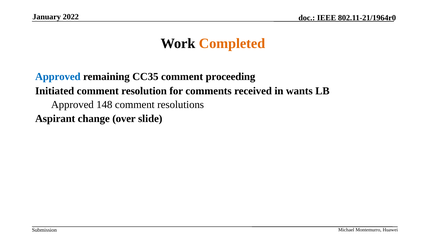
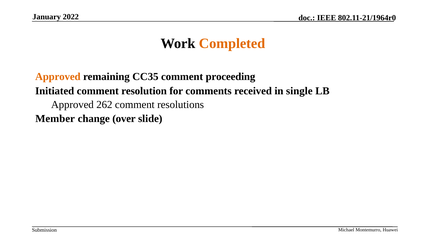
Approved at (58, 77) colour: blue -> orange
wants: wants -> single
148: 148 -> 262
Aspirant: Aspirant -> Member
